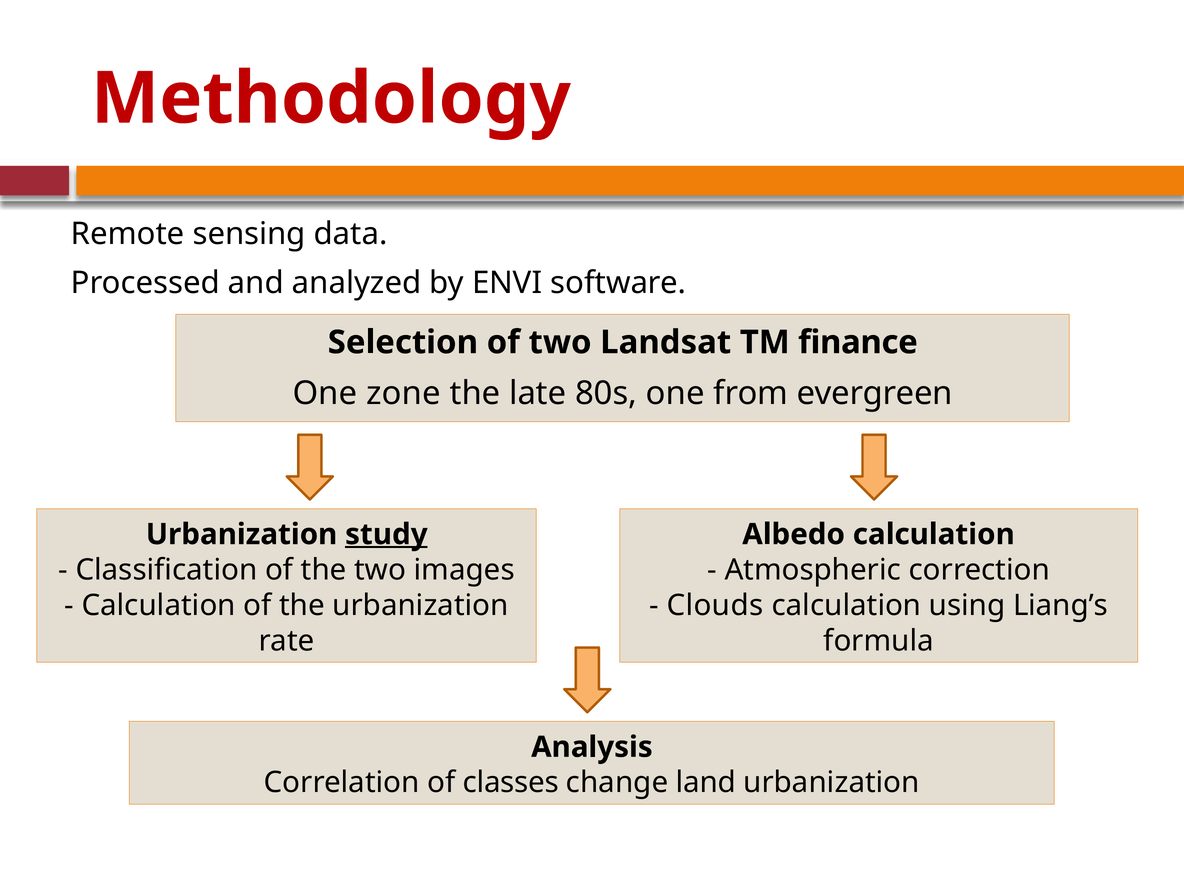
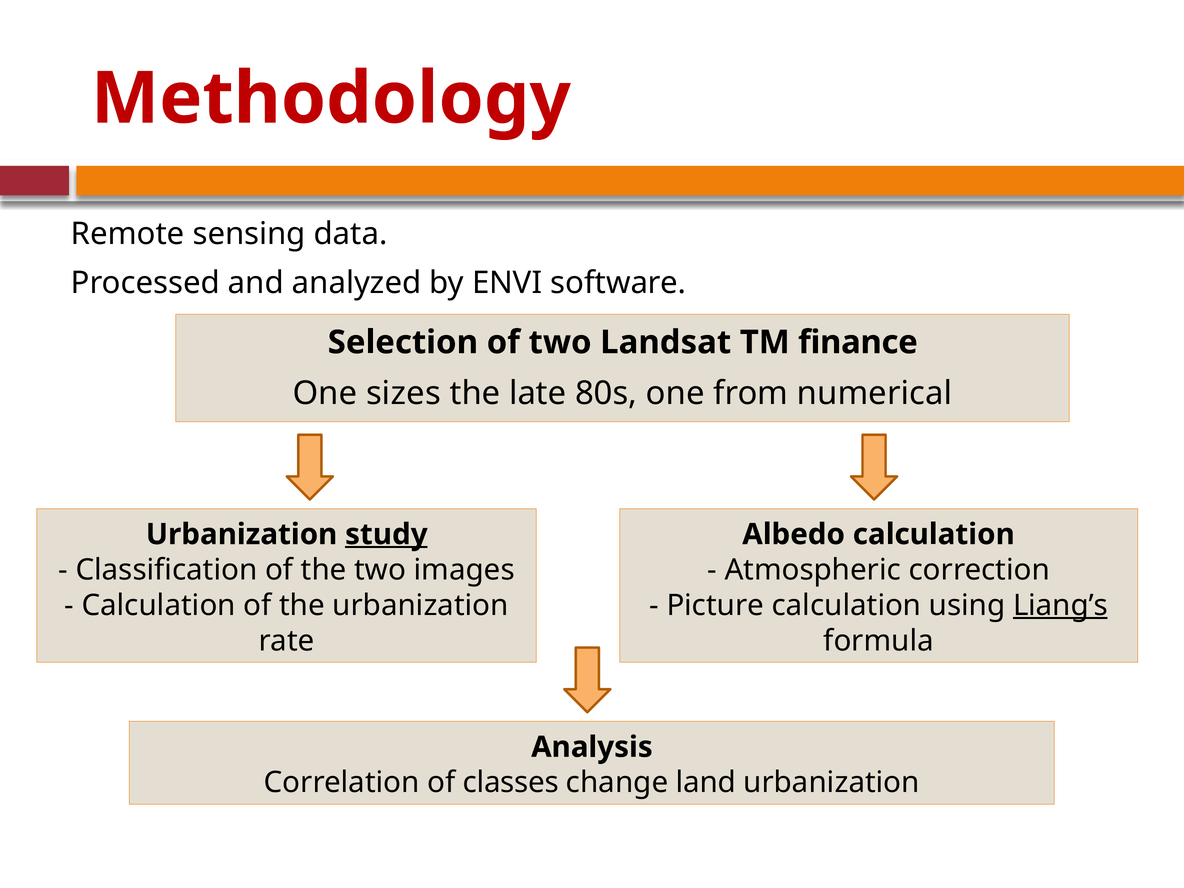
zone: zone -> sizes
evergreen: evergreen -> numerical
Clouds: Clouds -> Picture
Liang’s underline: none -> present
